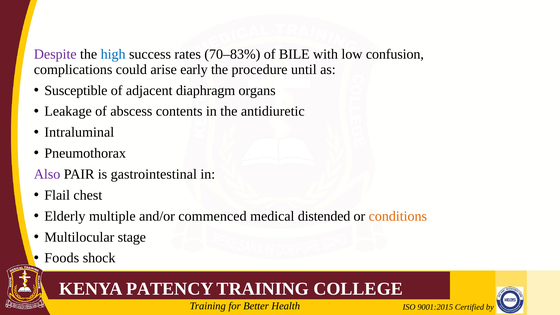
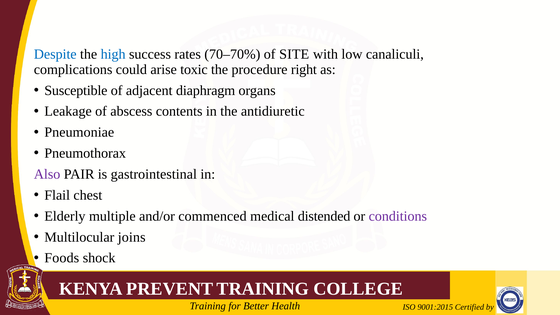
Despite colour: purple -> blue
70–83%: 70–83% -> 70–70%
BILE: BILE -> SITE
confusion: confusion -> canaliculi
early: early -> toxic
until: until -> right
Intraluminal: Intraluminal -> Pneumoniae
conditions colour: orange -> purple
stage: stage -> joins
PATENCY: PATENCY -> PREVENT
